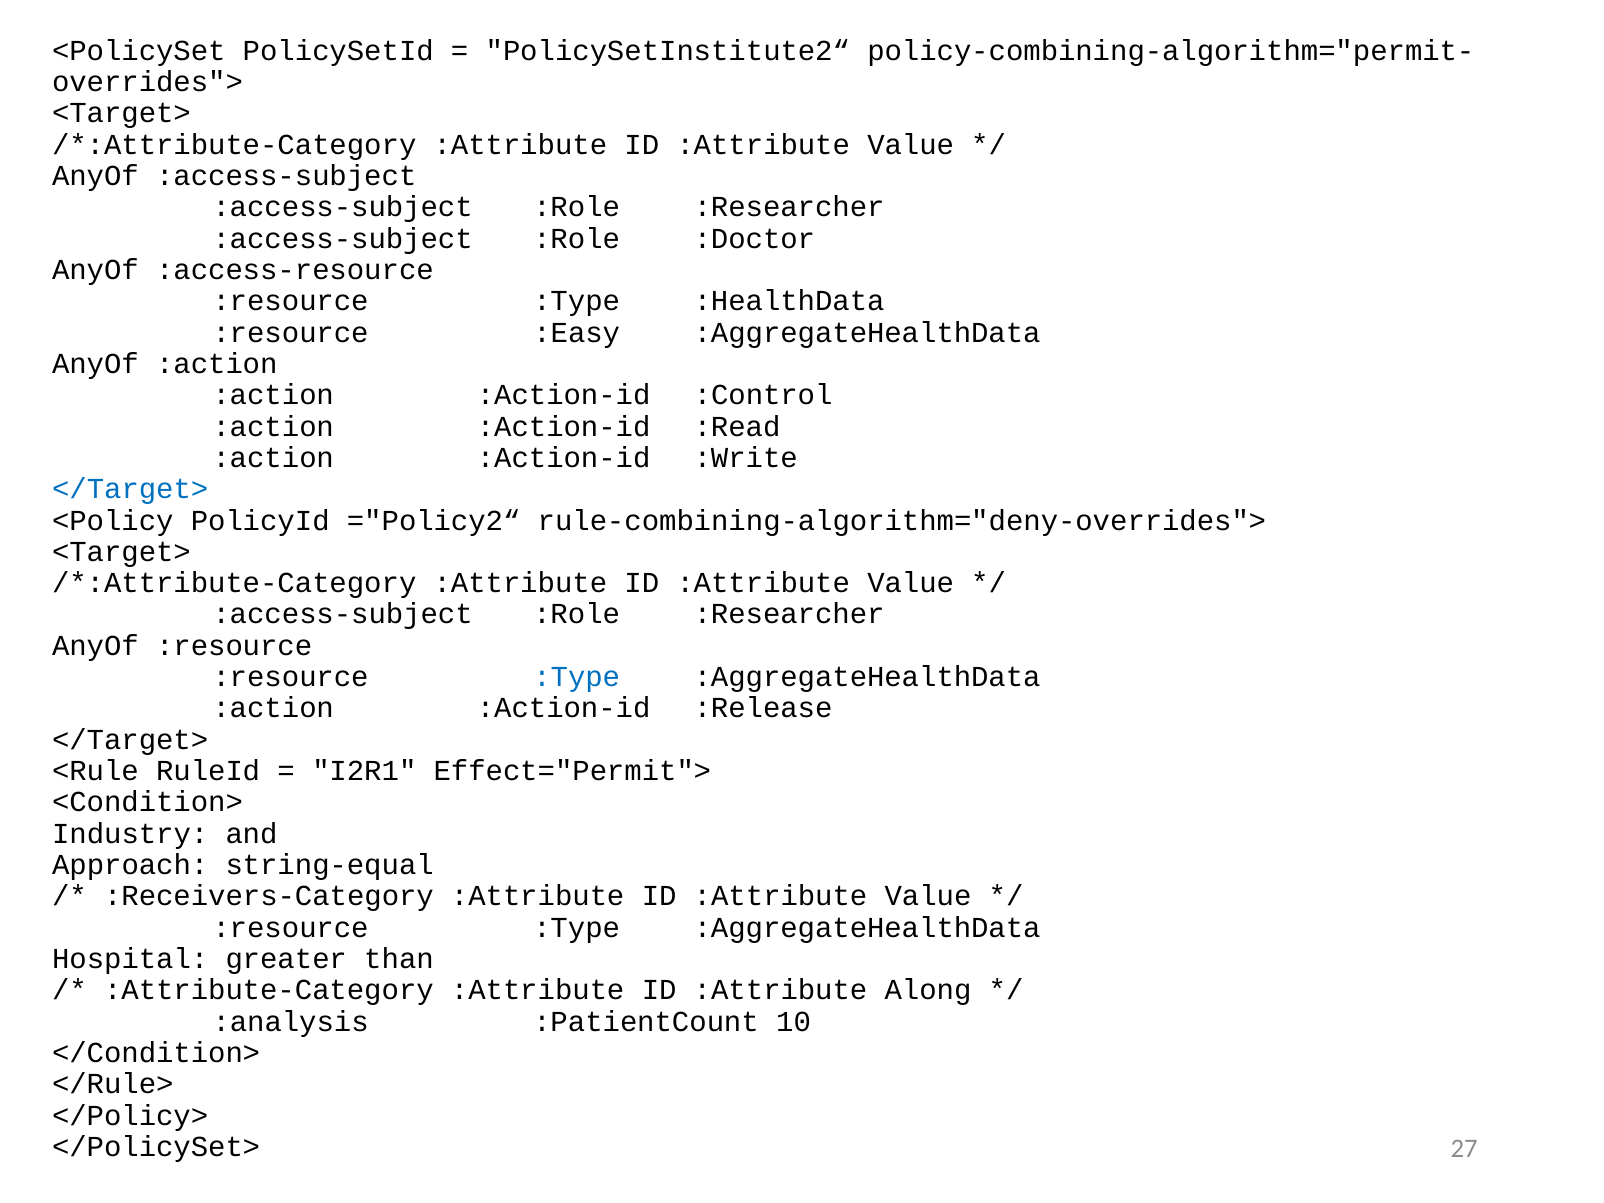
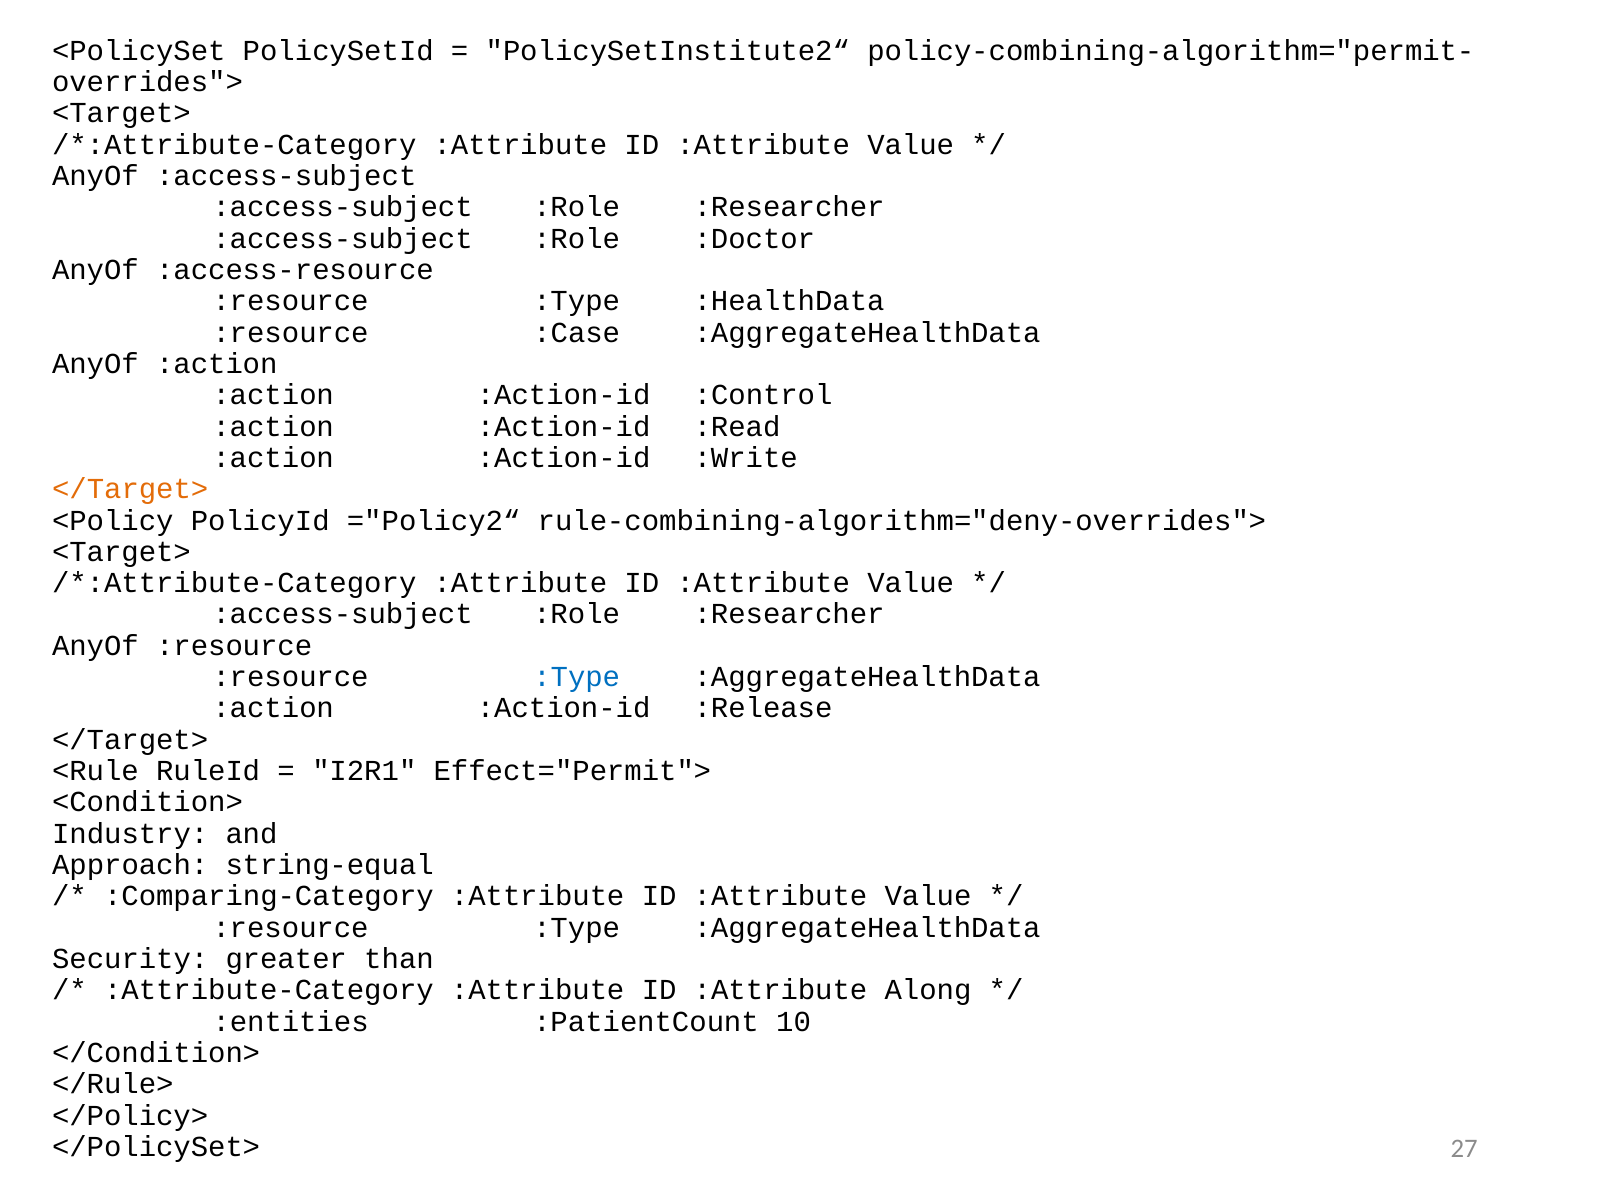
:Easy: :Easy -> :Case
</Target> at (130, 489) colour: blue -> orange
:Receivers-Category: :Receivers-Category -> :Comparing-Category
Hospital: Hospital -> Security
:analysis: :analysis -> :entities
